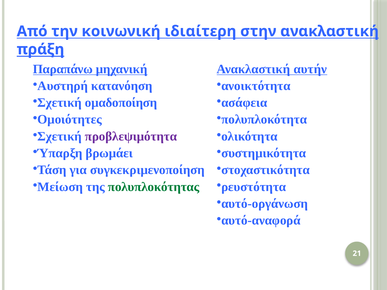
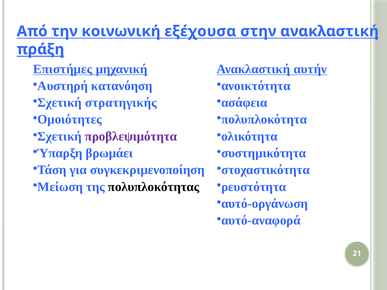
ιδιαίτερη: ιδιαίτερη -> εξέχουσα
Παραπάνω: Παραπάνω -> Επιστήμες
ομαδοποίηση: ομαδοποίηση -> στρατηγικής
πολυπλοκότητας colour: green -> black
